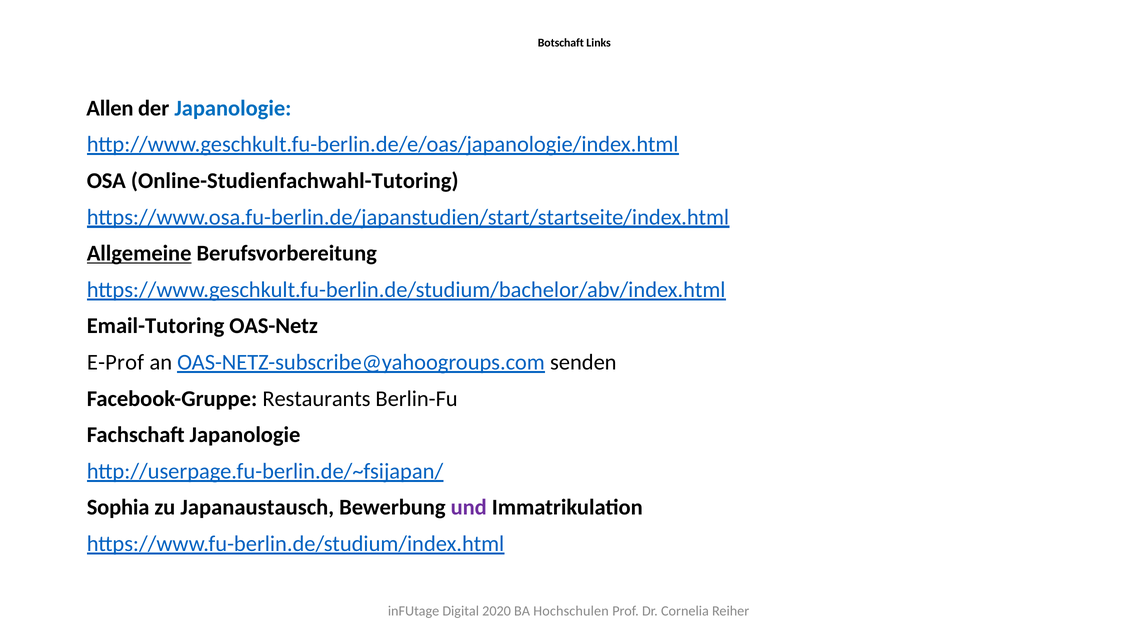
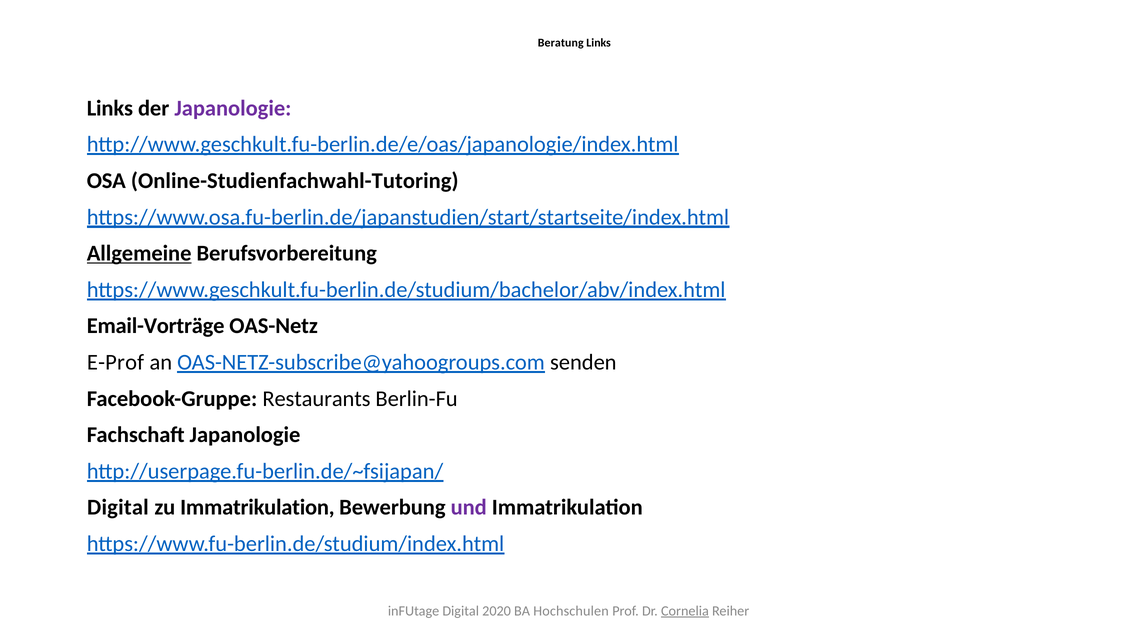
Botschaft: Botschaft -> Beratung
Allen at (110, 108): Allen -> Links
Japanologie at (233, 108) colour: blue -> purple
Email-Tutoring: Email-Tutoring -> Email-Vorträge
Sophia at (118, 508): Sophia -> Digital
zu Japanaustausch: Japanaustausch -> Immatrikulation
Cornelia underline: none -> present
